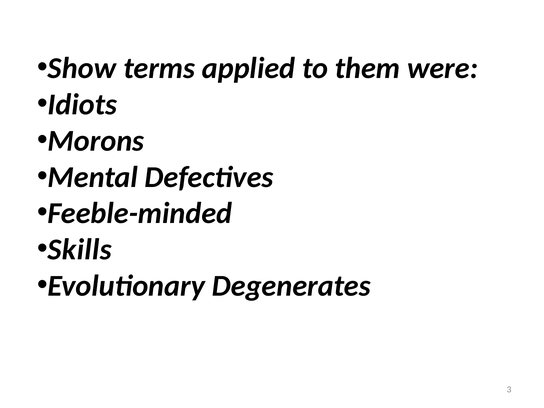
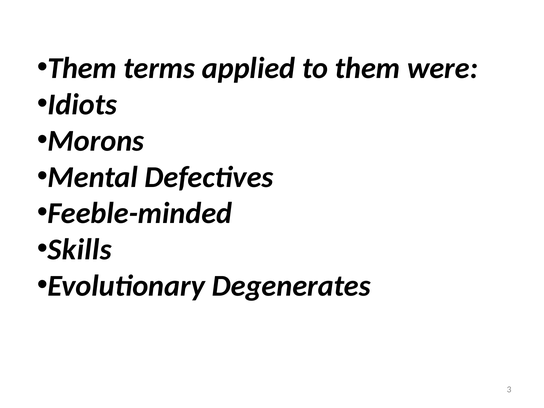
Show at (82, 68): Show -> Them
